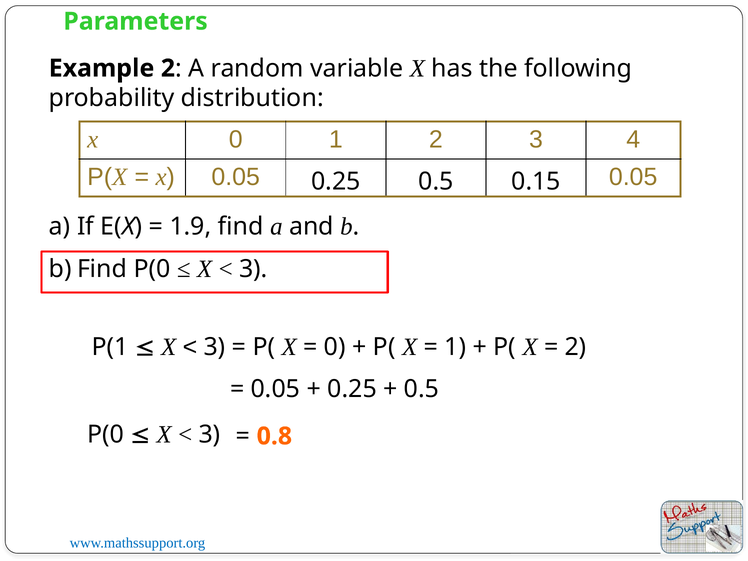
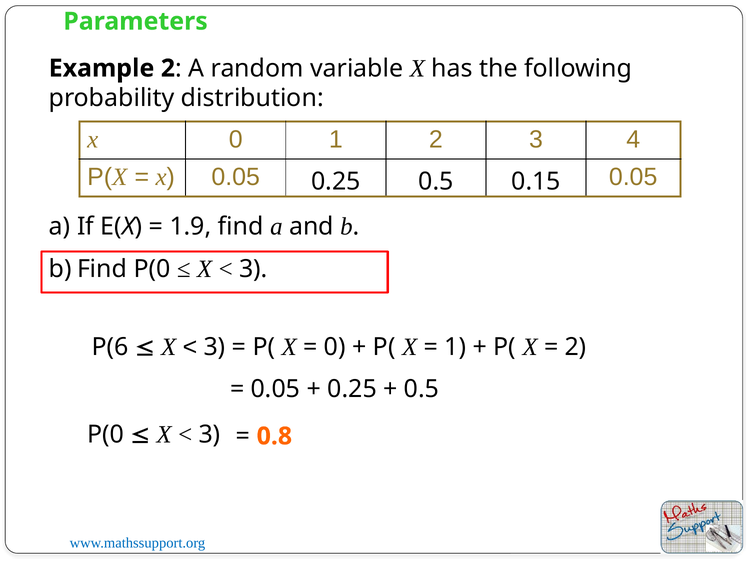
P(1: P(1 -> P(6
